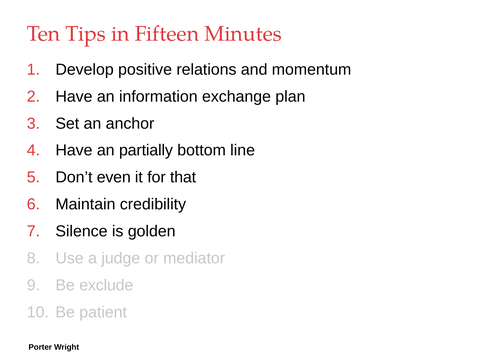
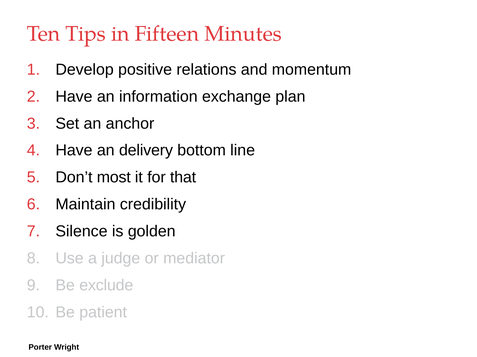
partially: partially -> delivery
even: even -> most
